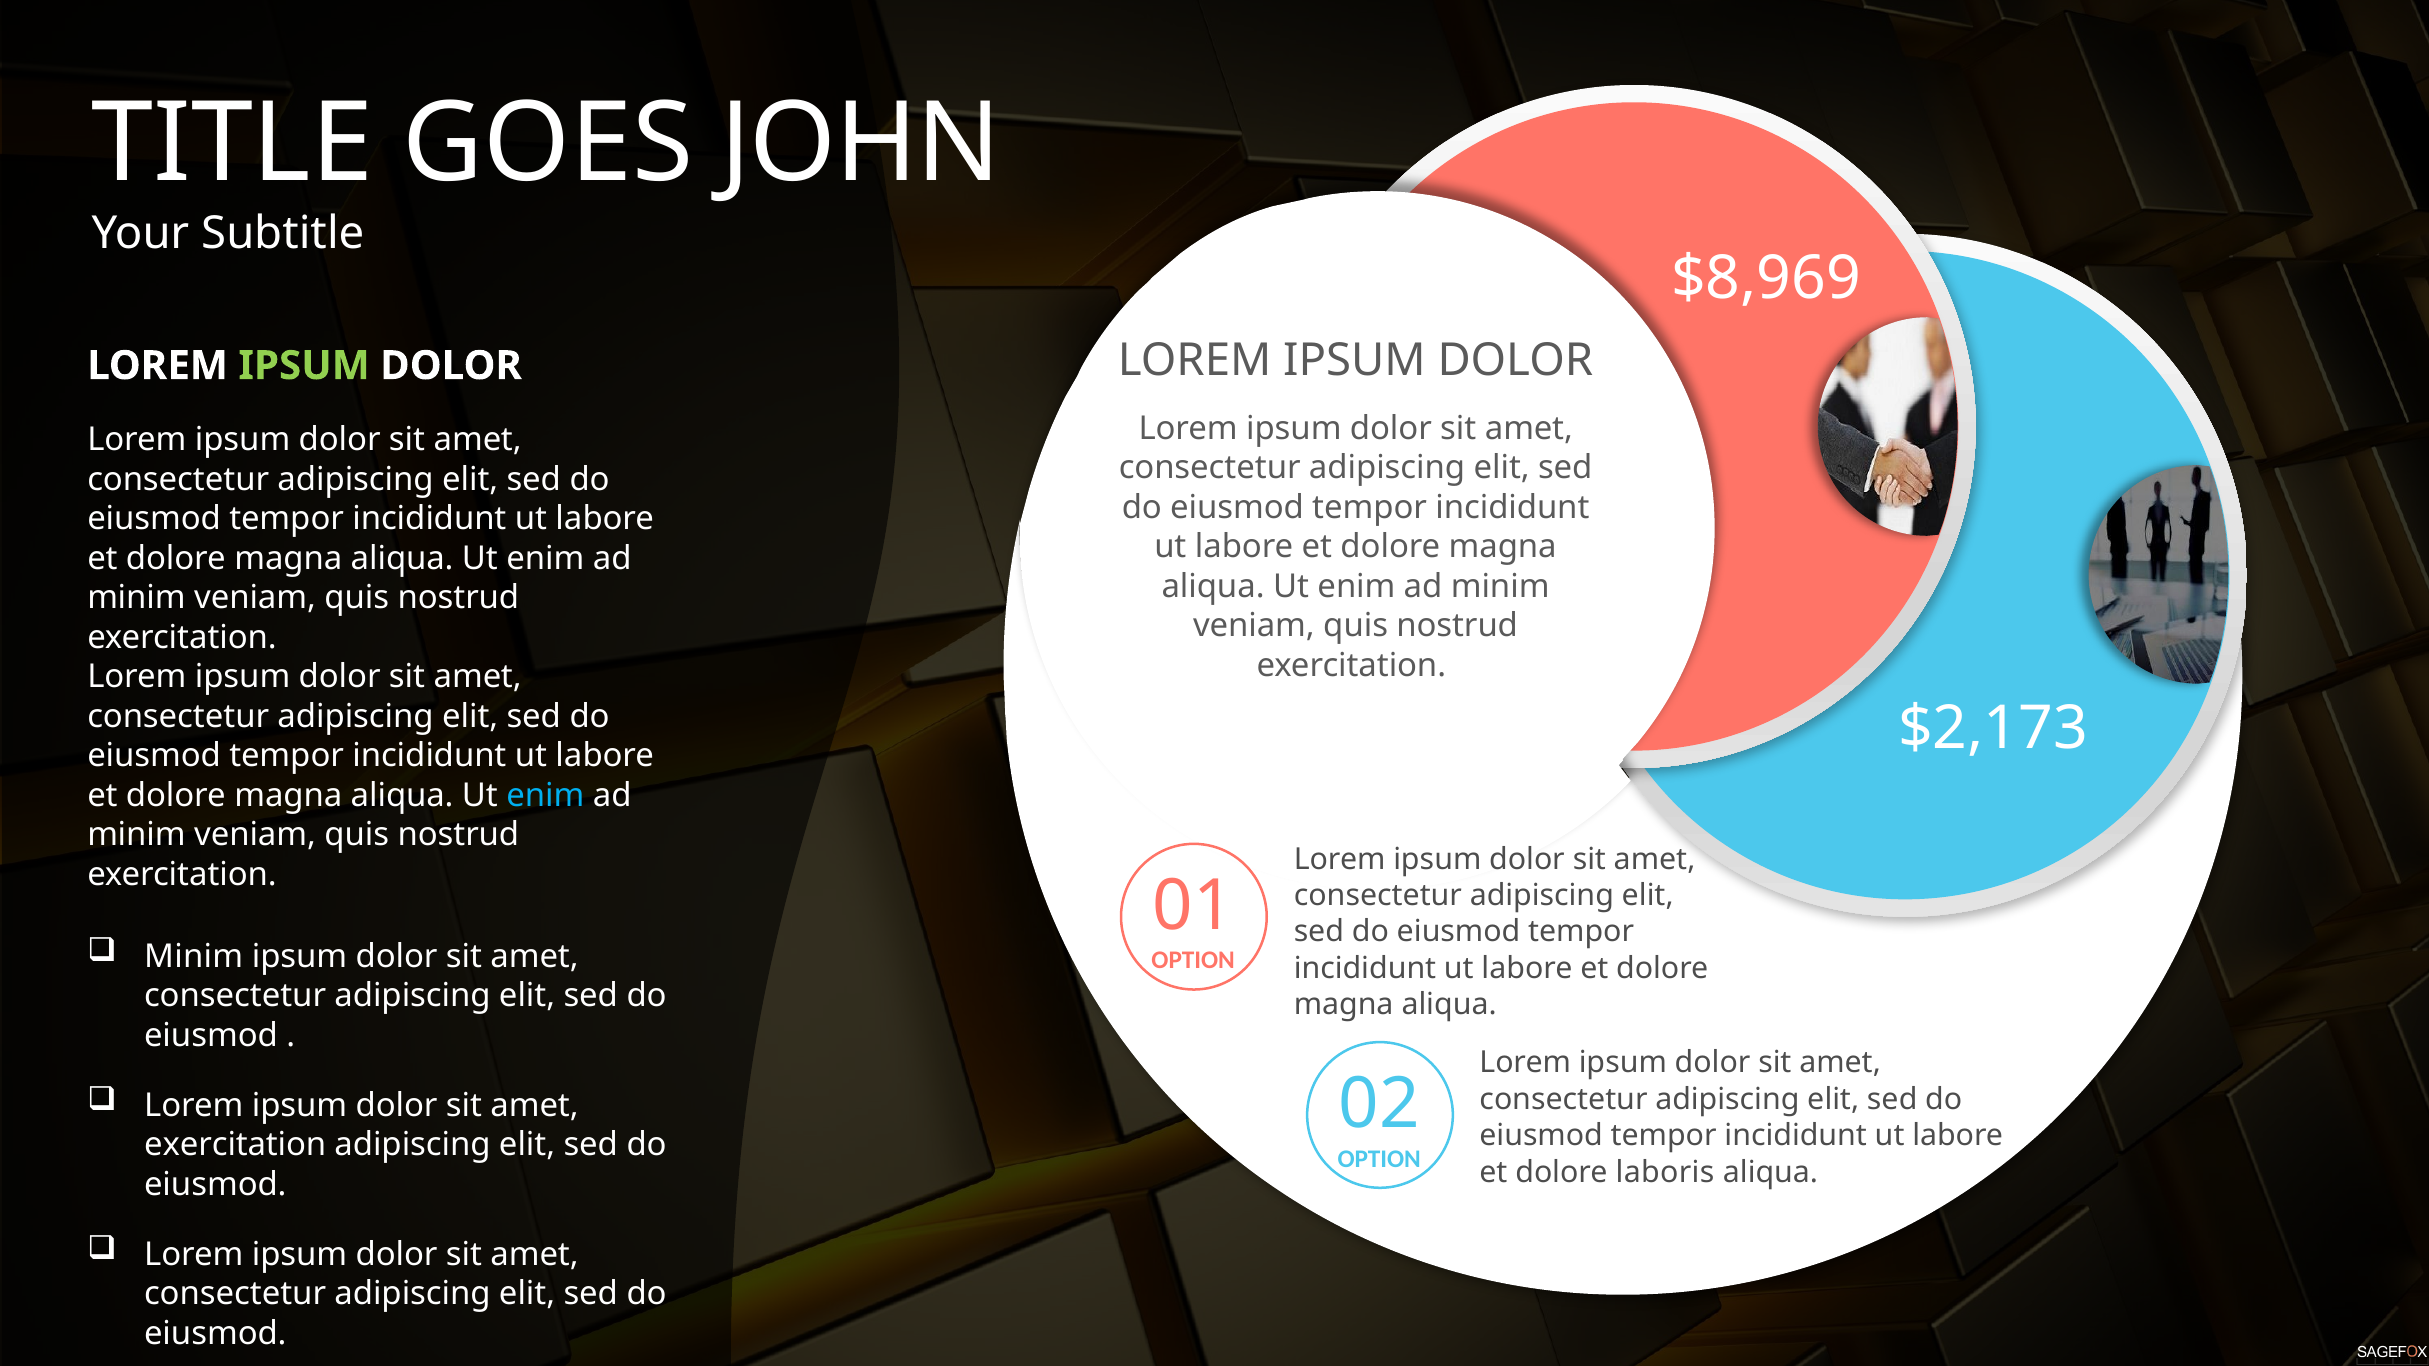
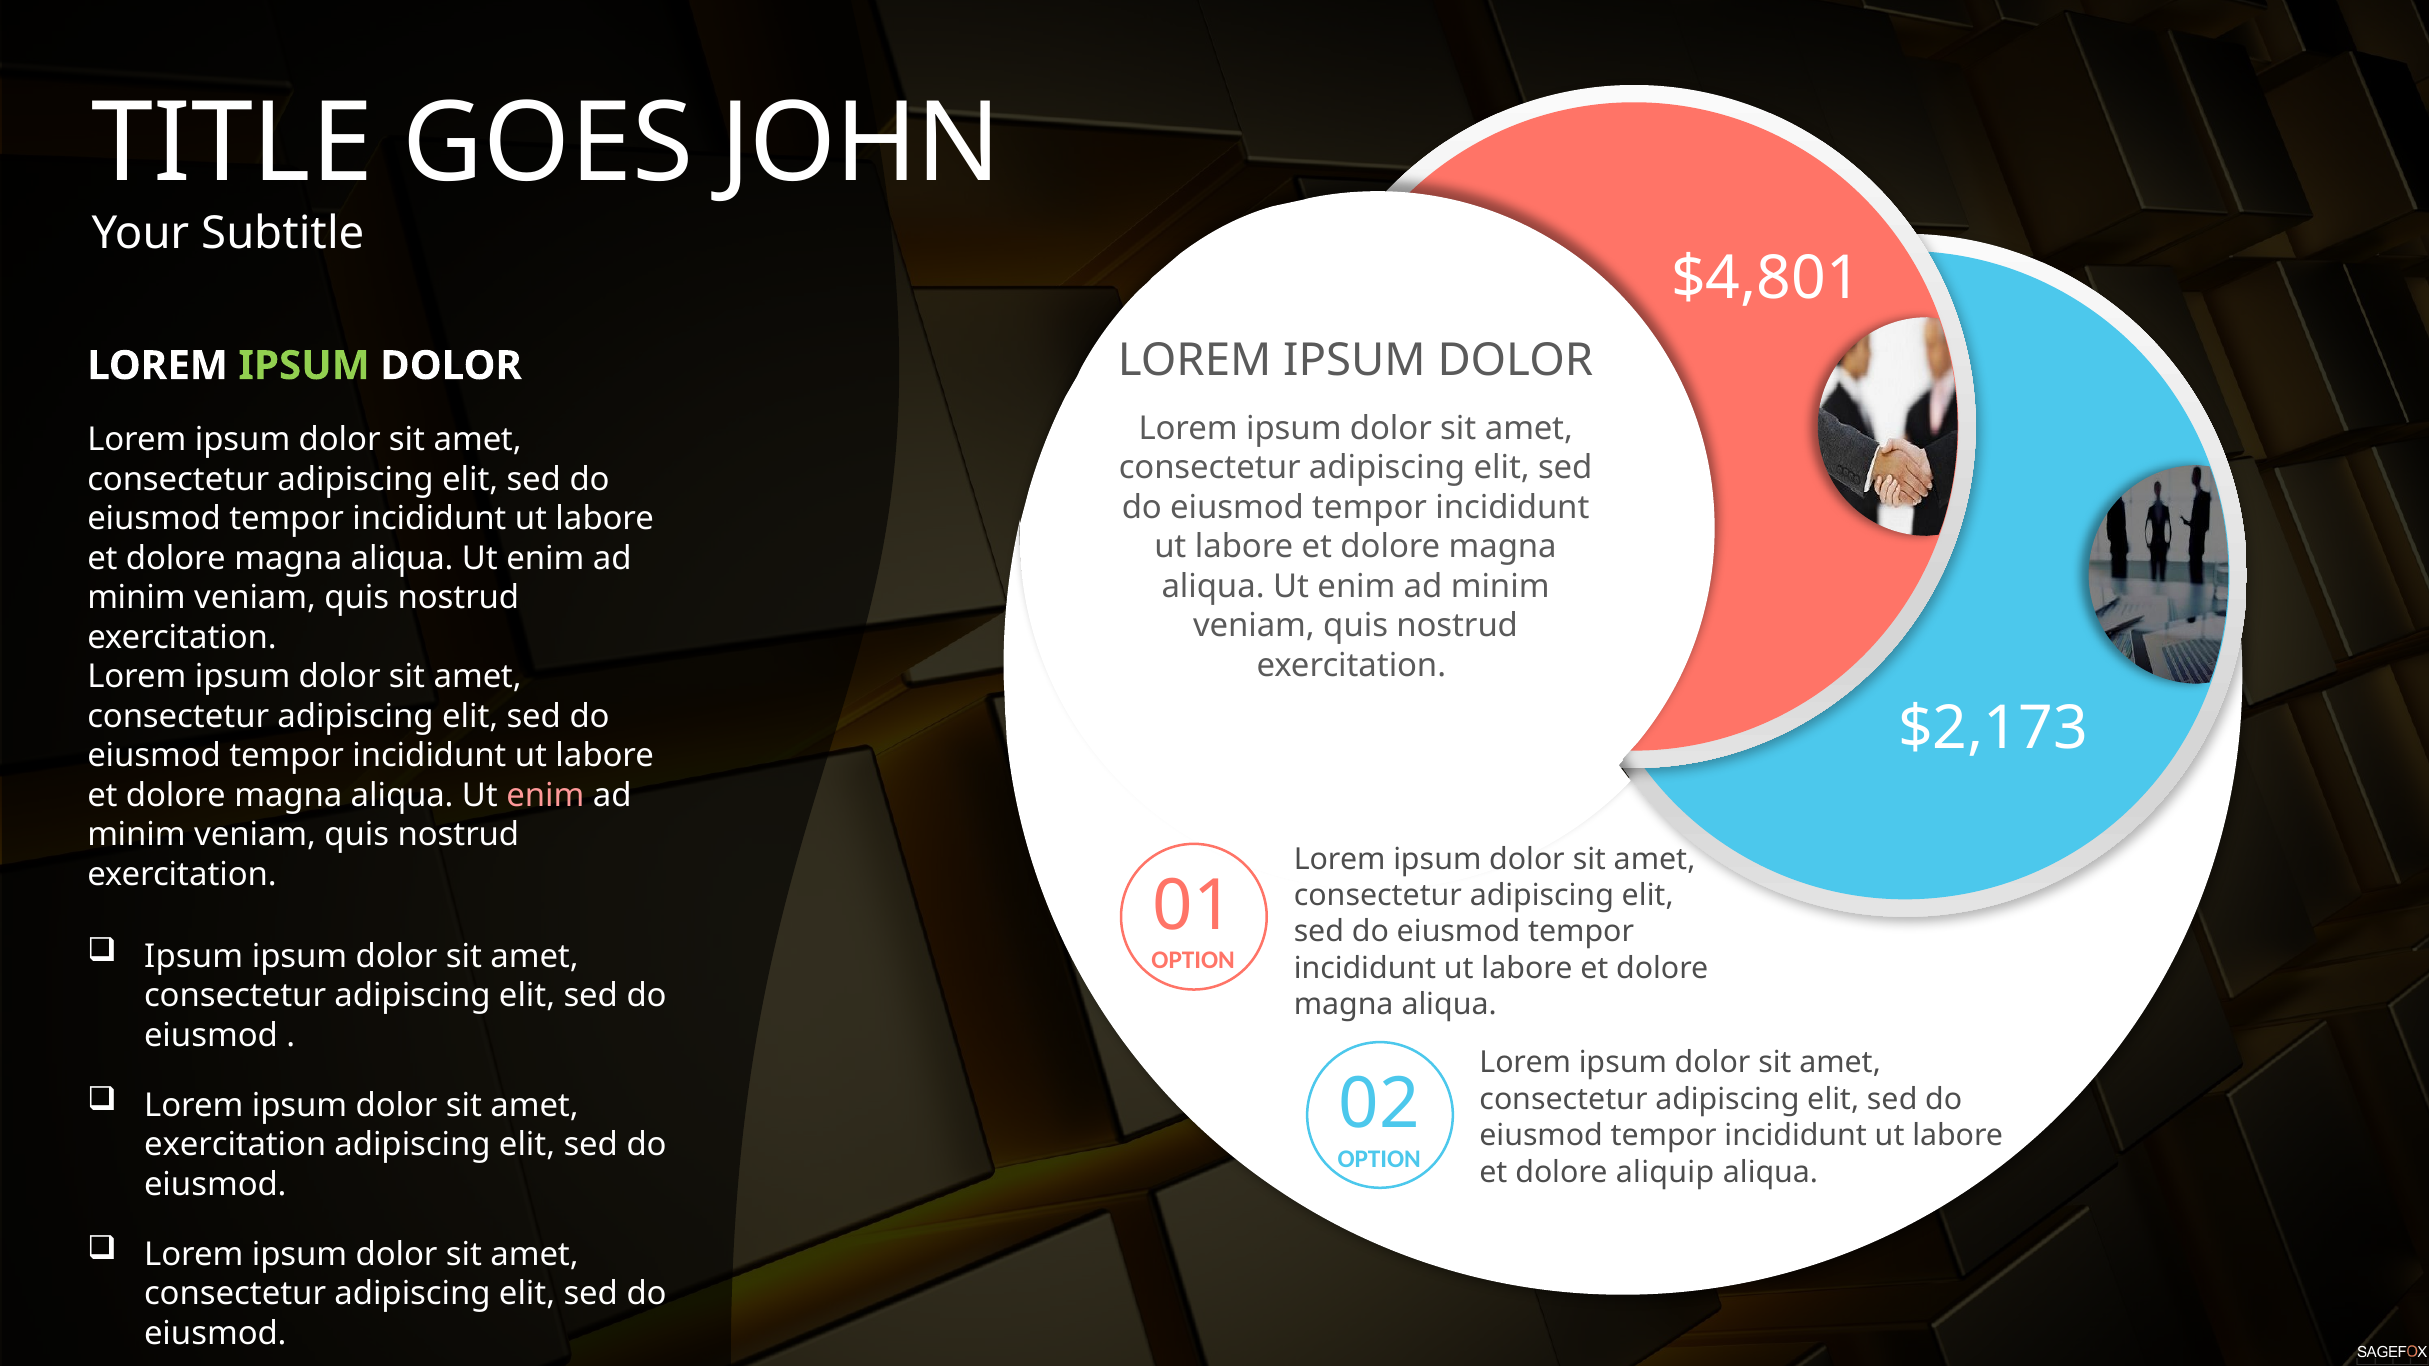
$8,969: $8,969 -> $4,801
enim at (545, 795) colour: light blue -> pink
Minim at (194, 957): Minim -> Ipsum
laboris: laboris -> aliquip
